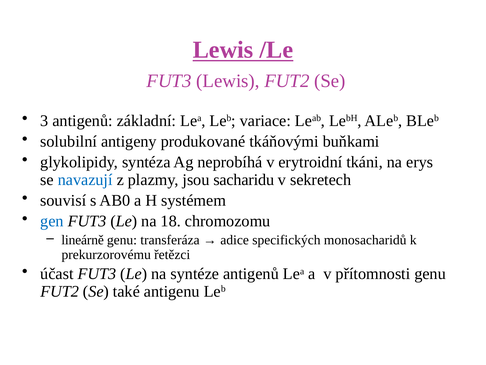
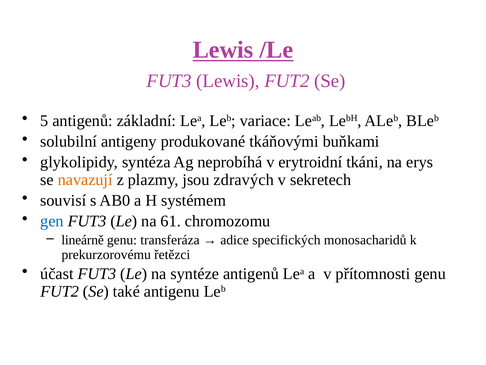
3: 3 -> 5
navazují colour: blue -> orange
sacharidu: sacharidu -> zdravých
18: 18 -> 61
